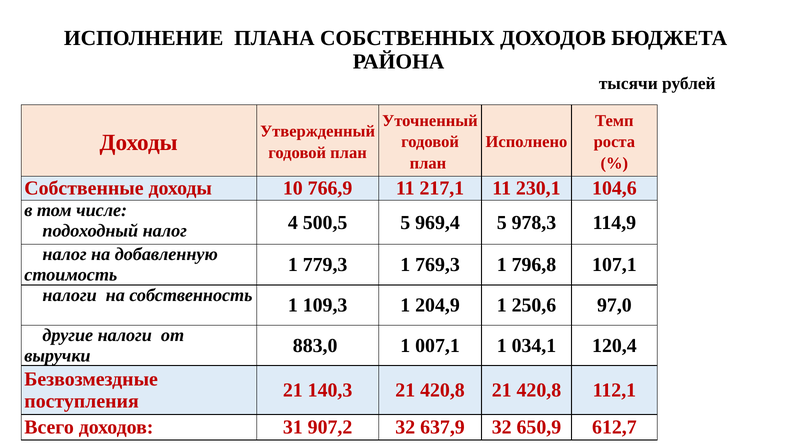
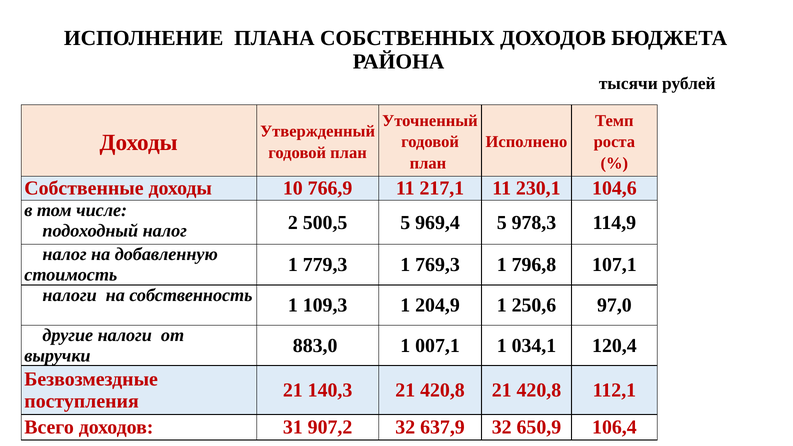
4: 4 -> 2
612,7: 612,7 -> 106,4
